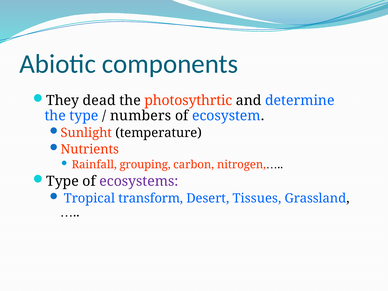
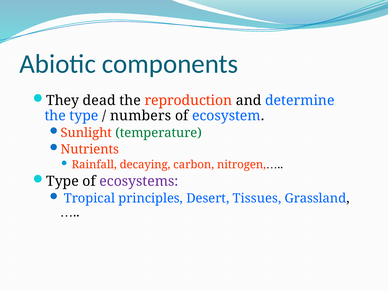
photosythrtic: photosythrtic -> reproduction
temperature colour: black -> green
grouping: grouping -> decaying
transform: transform -> principles
